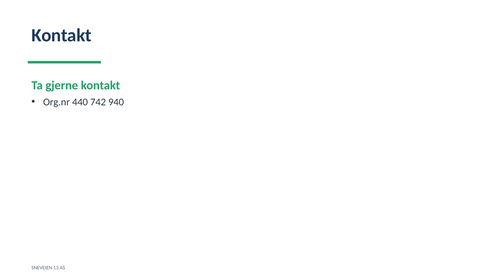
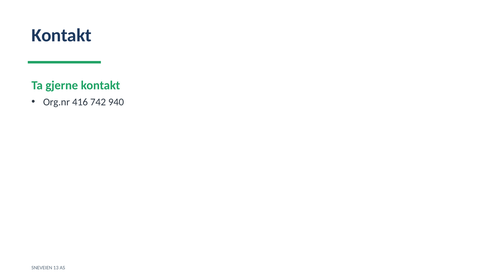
440: 440 -> 416
